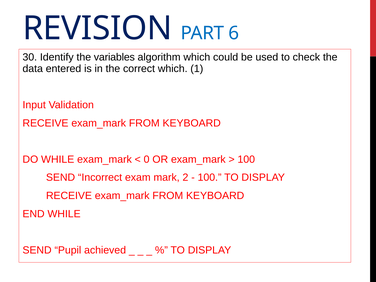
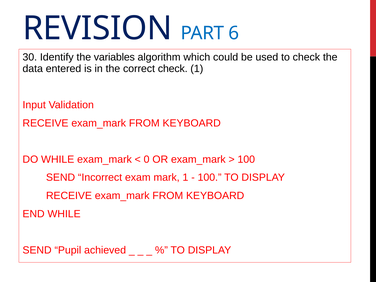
correct which: which -> check
mark 2: 2 -> 1
